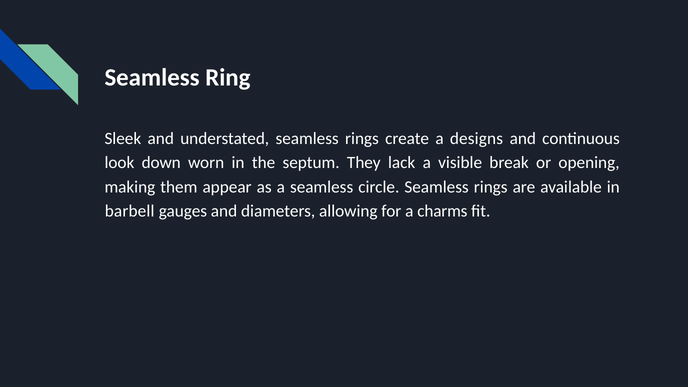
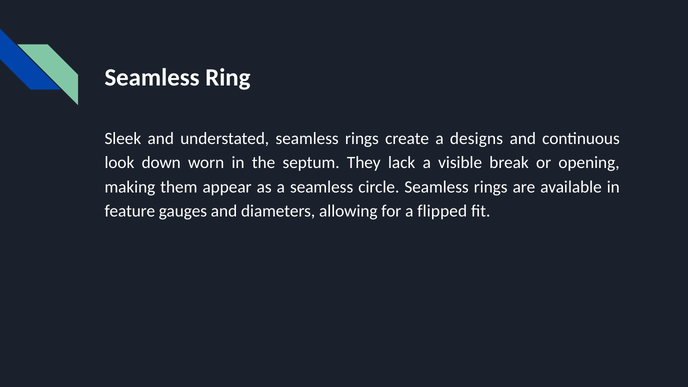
barbell: barbell -> feature
charms: charms -> flipped
